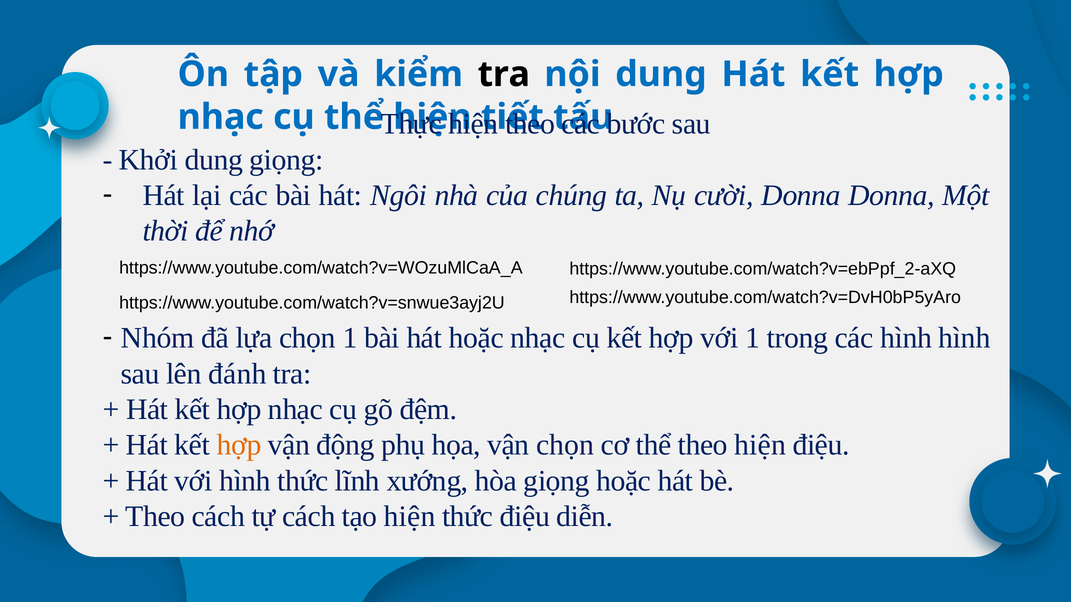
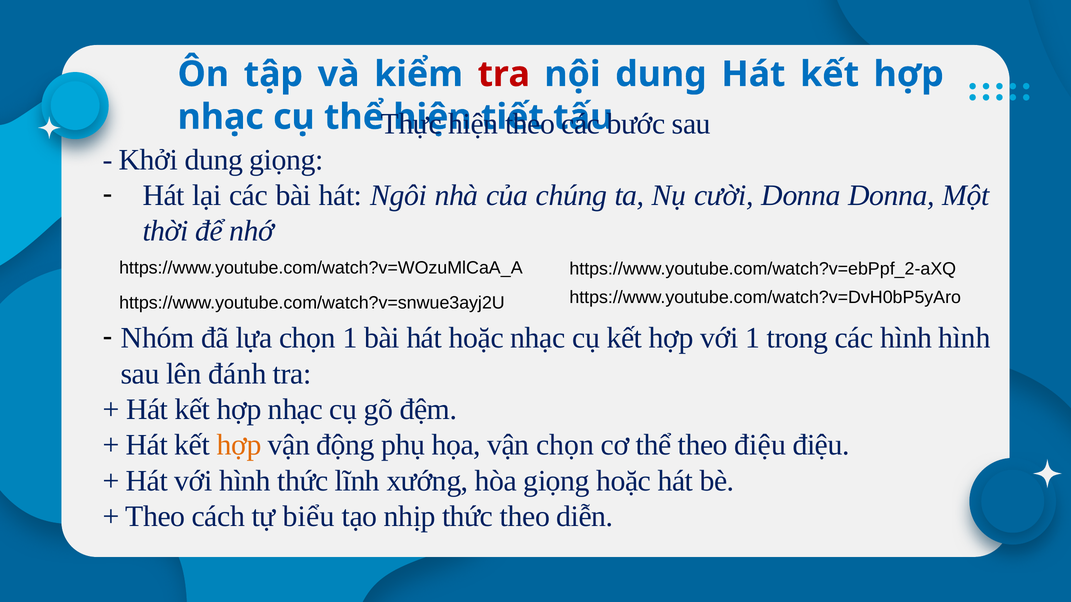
tra at (504, 74) colour: black -> red
theo hiện: hiện -> điệu
tự cách: cách -> biểu
tạo hiện: hiện -> nhịp
thức điệu: điệu -> theo
